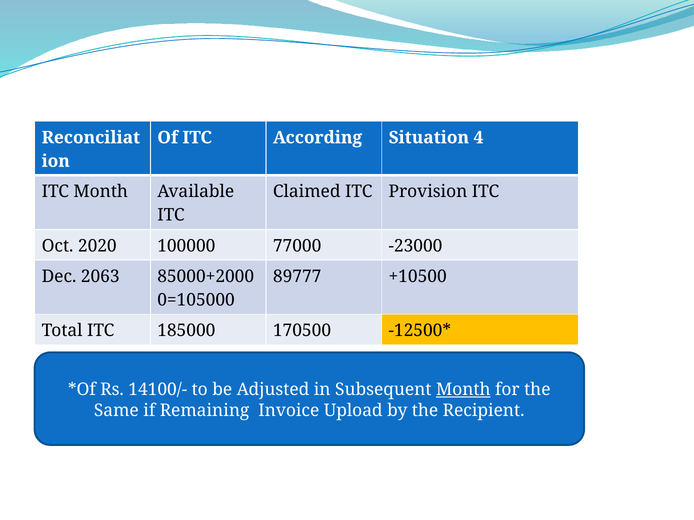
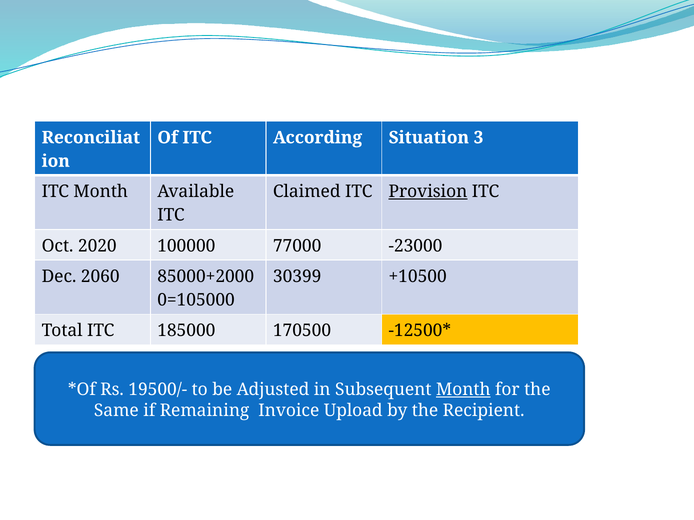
4: 4 -> 3
Provision underline: none -> present
2063: 2063 -> 2060
89777: 89777 -> 30399
14100/-: 14100/- -> 19500/-
